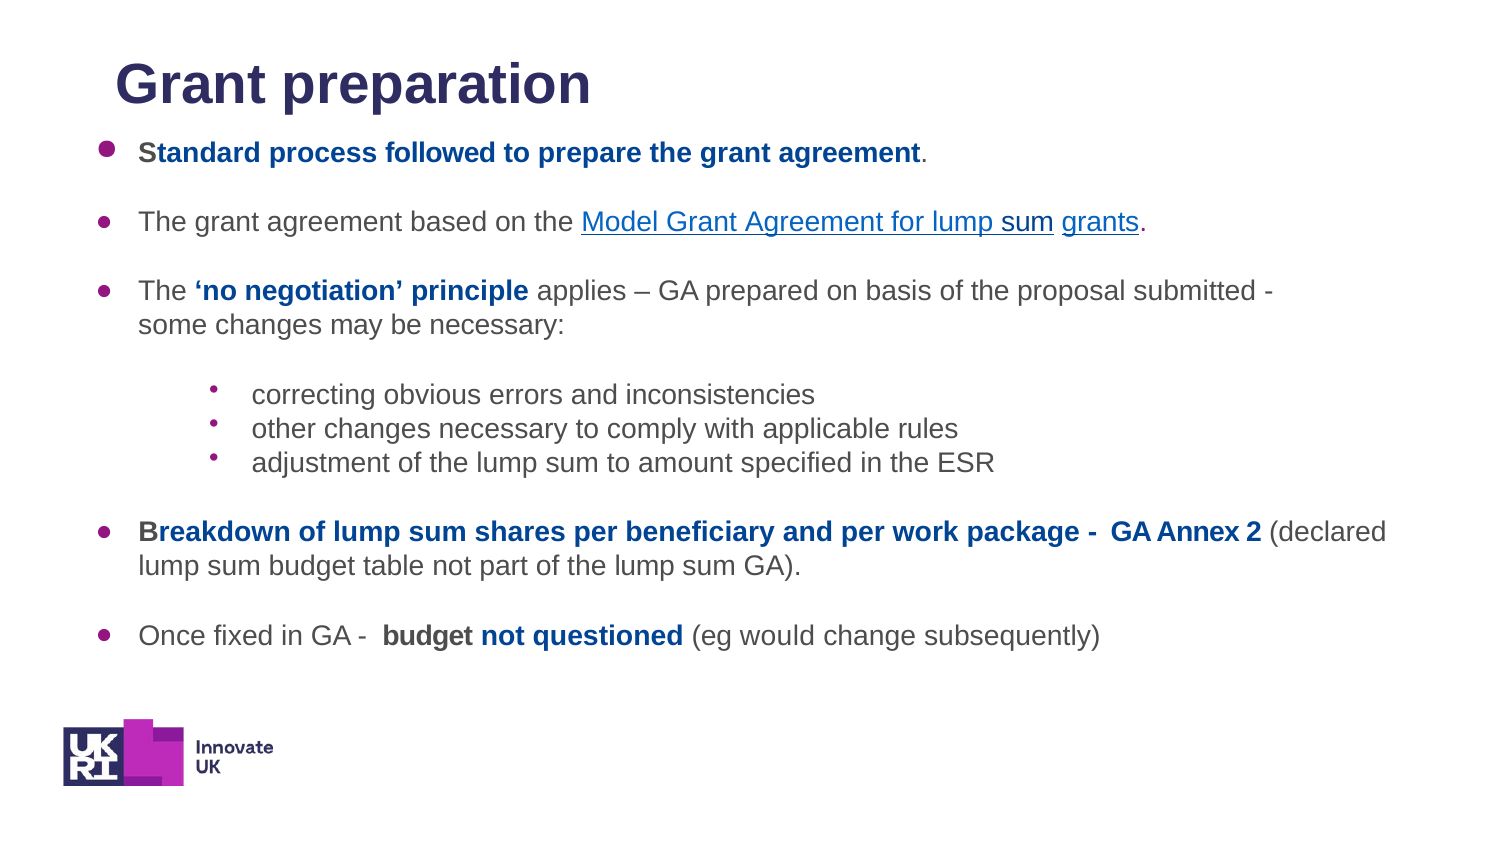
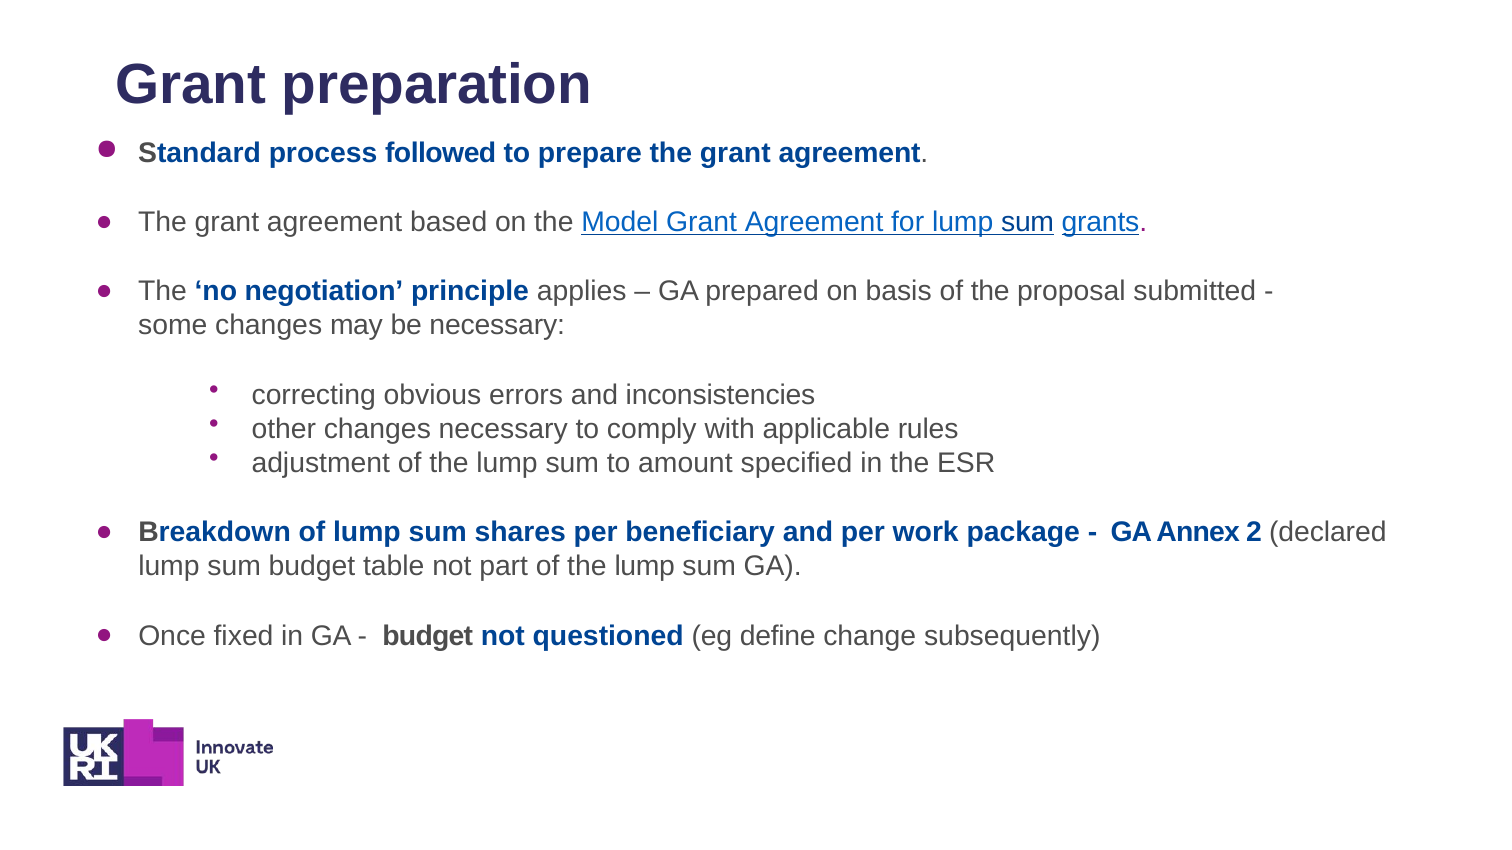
would: would -> define
